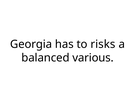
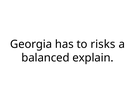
various: various -> explain
